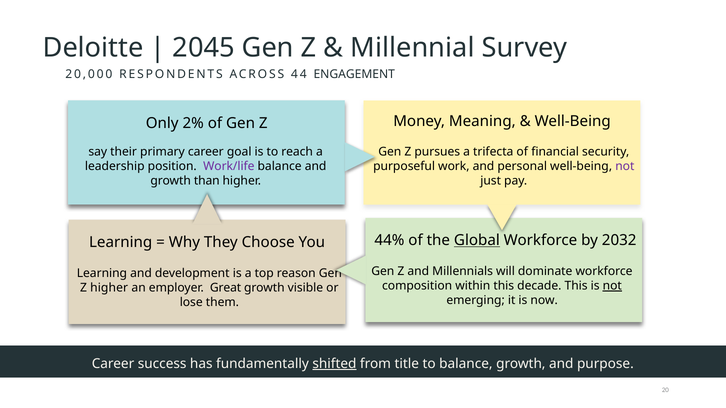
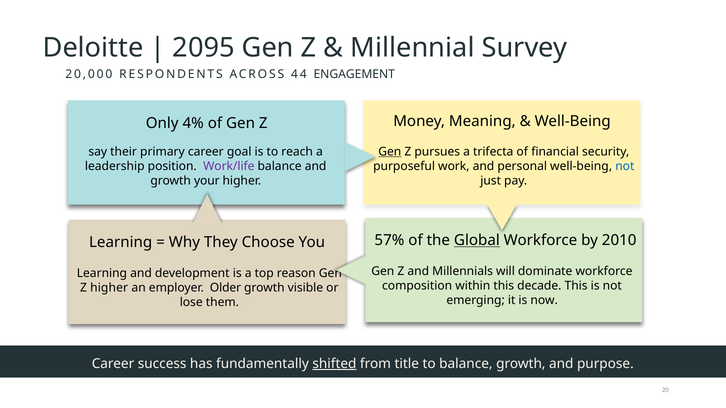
2045: 2045 -> 2095
2%: 2% -> 4%
Gen at (390, 152) underline: none -> present
not at (625, 166) colour: purple -> blue
than: than -> your
44%: 44% -> 57%
2032: 2032 -> 2010
not at (612, 286) underline: present -> none
Great: Great -> Older
